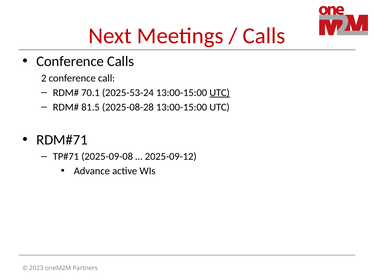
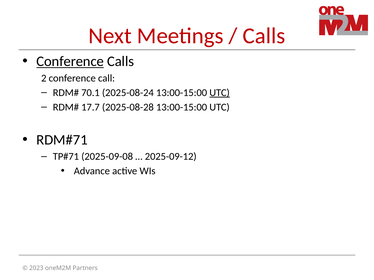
Conference at (70, 61) underline: none -> present
2025-53-24: 2025-53-24 -> 2025-08-24
81.5: 81.5 -> 17.7
